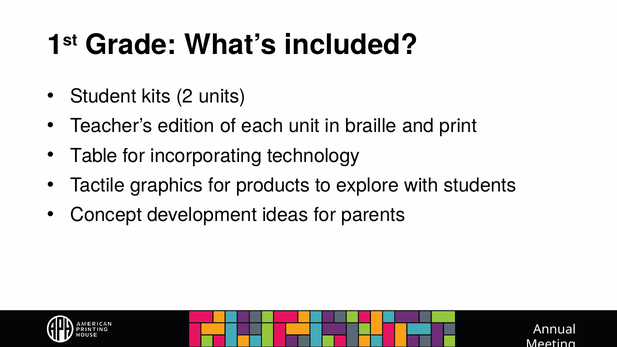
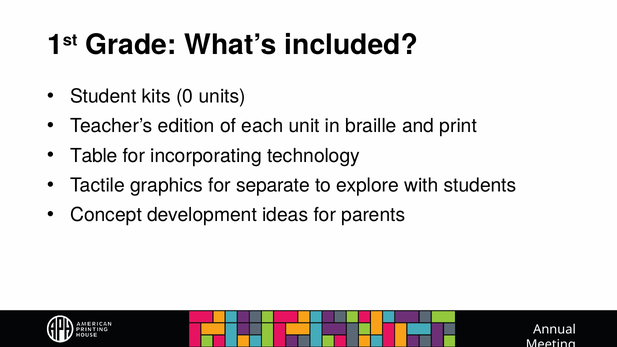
2: 2 -> 0
products: products -> separate
